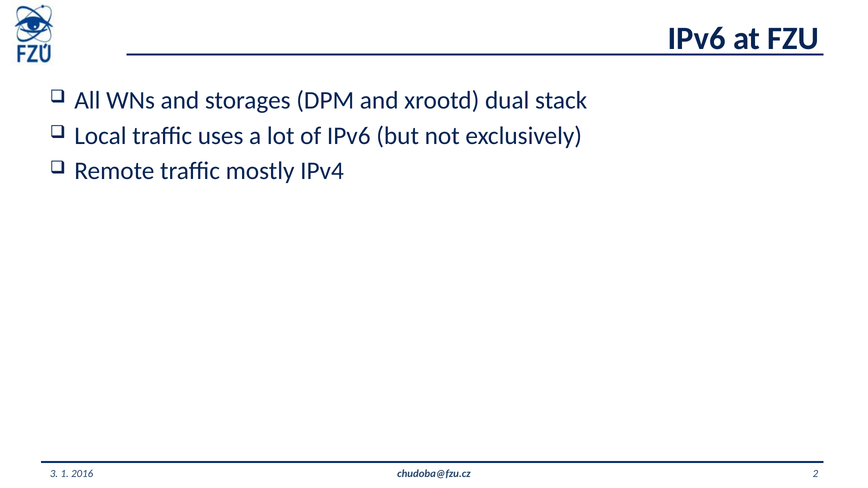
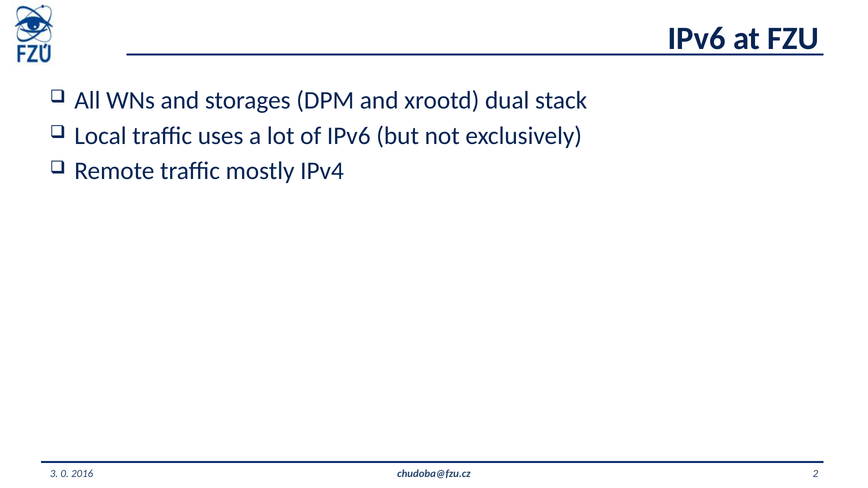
1: 1 -> 0
